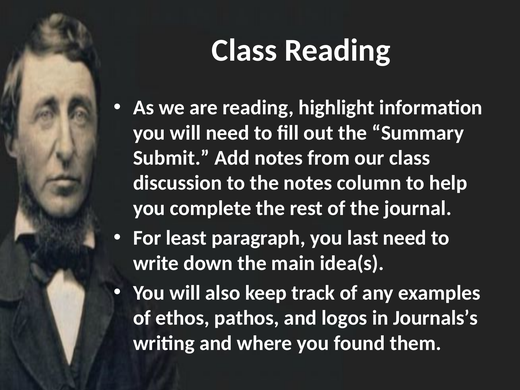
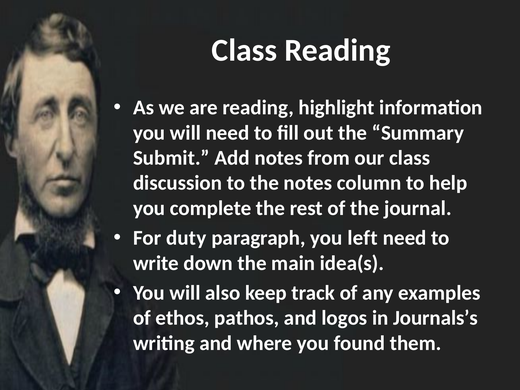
least: least -> duty
last: last -> left
